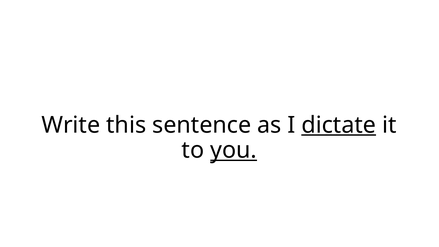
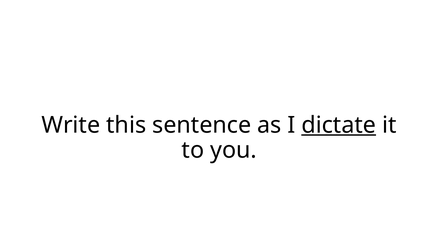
you underline: present -> none
